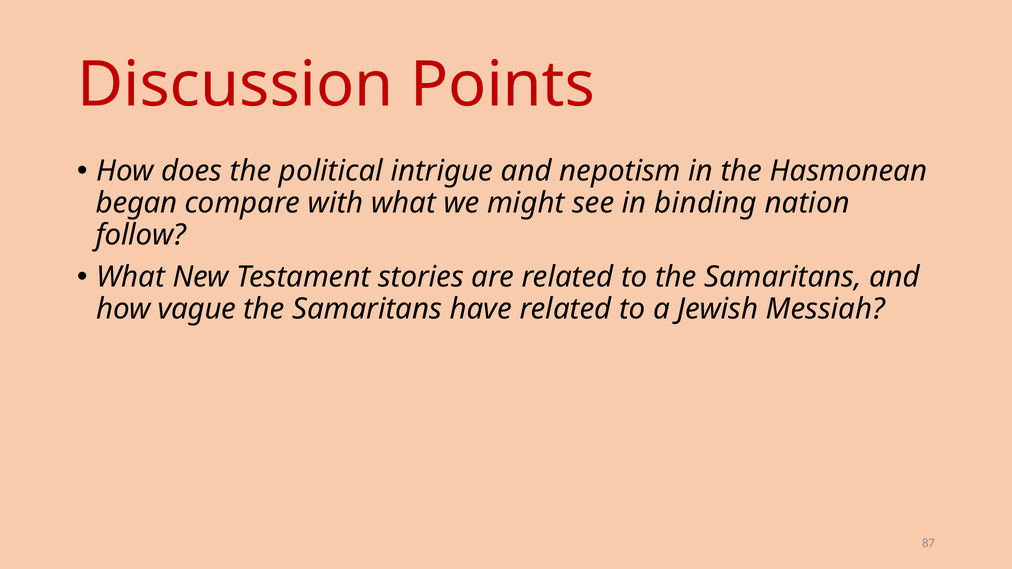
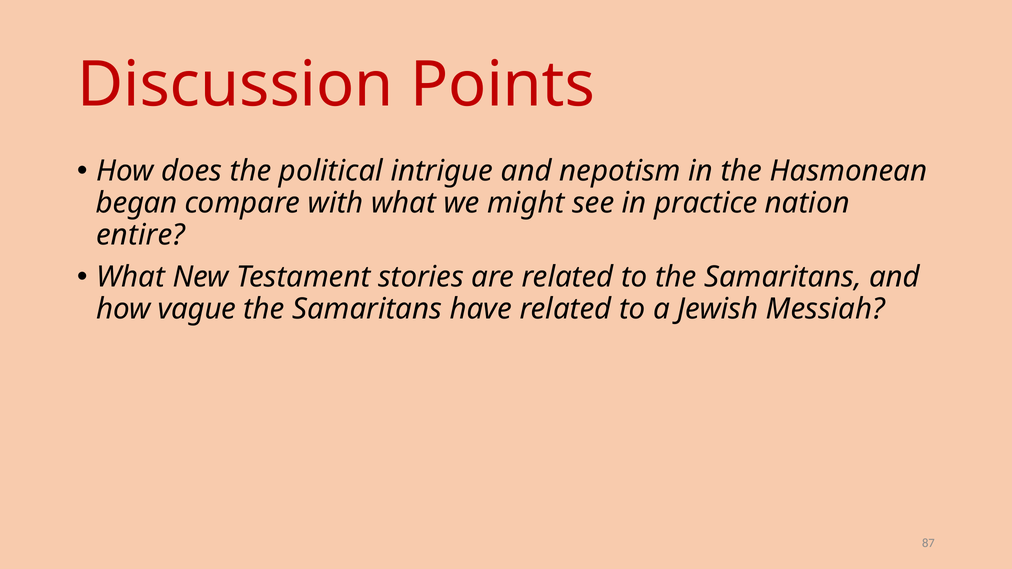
binding: binding -> practice
follow: follow -> entire
